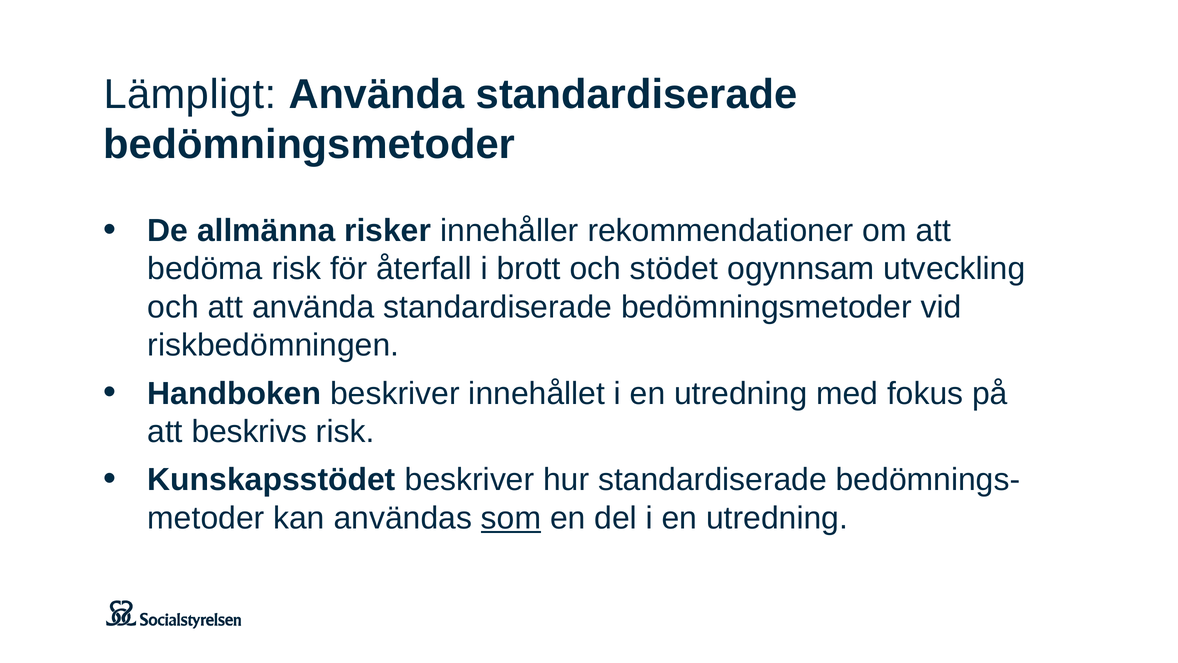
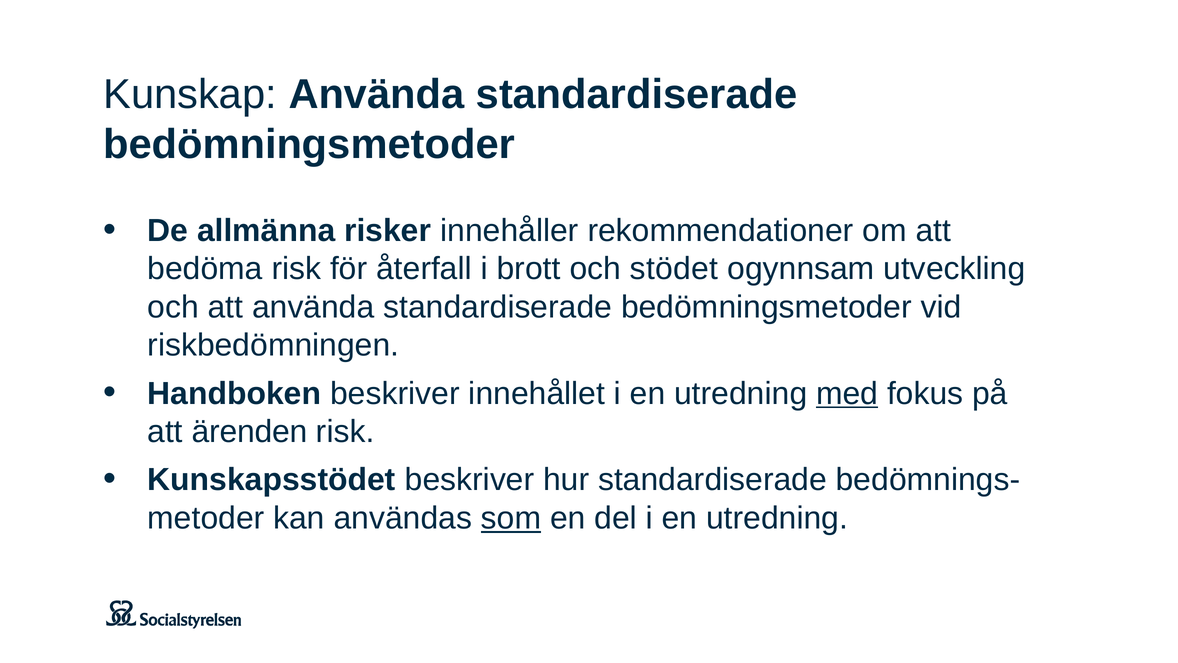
Lämpligt: Lämpligt -> Kunskap
med underline: none -> present
beskrivs: beskrivs -> ärenden
